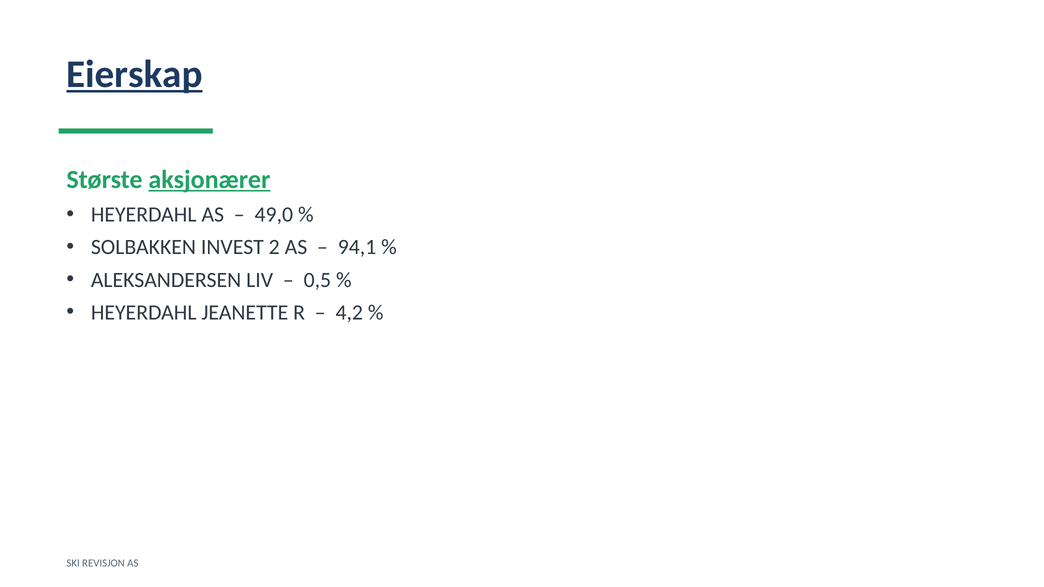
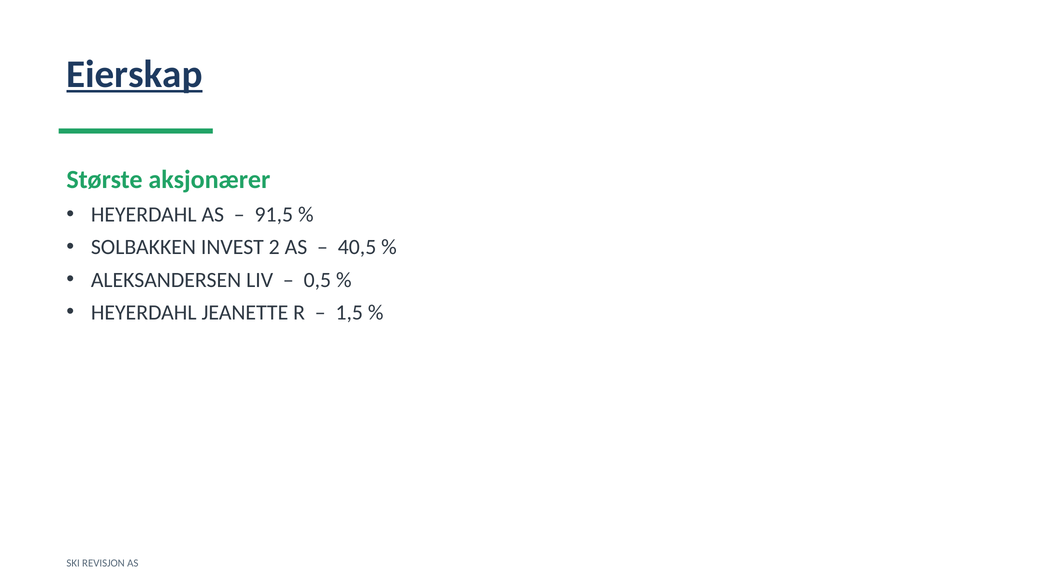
aksjonærer underline: present -> none
49,0: 49,0 -> 91,5
94,1: 94,1 -> 40,5
4,2: 4,2 -> 1,5
